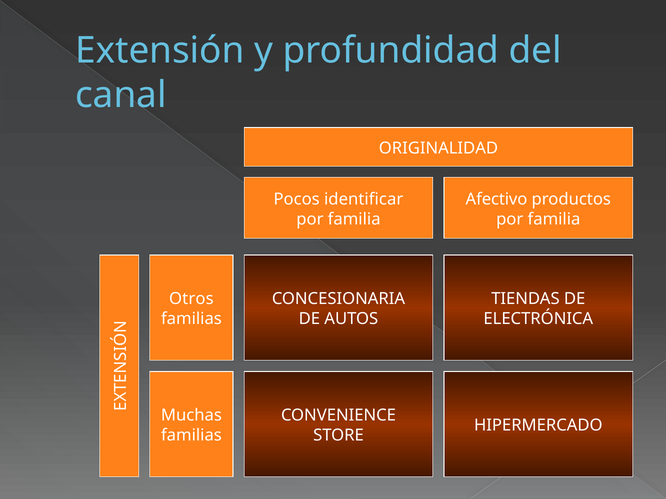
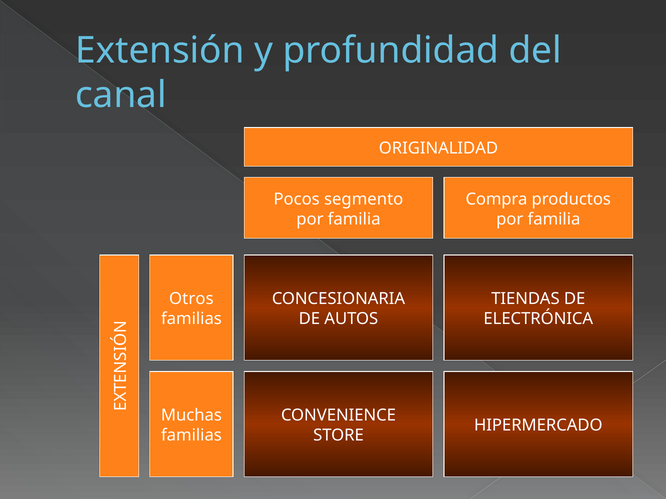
identificar: identificar -> segmento
Afectivo: Afectivo -> Compra
